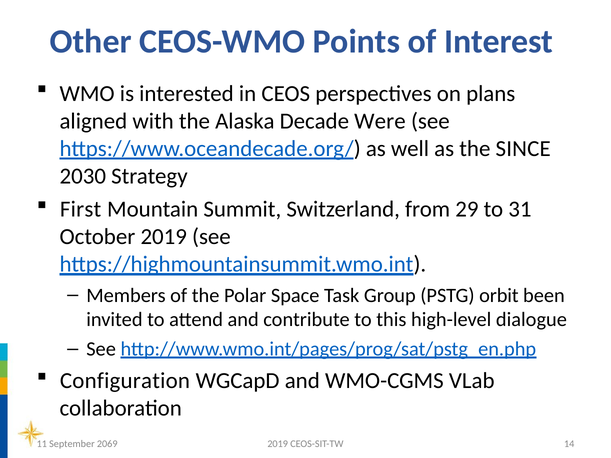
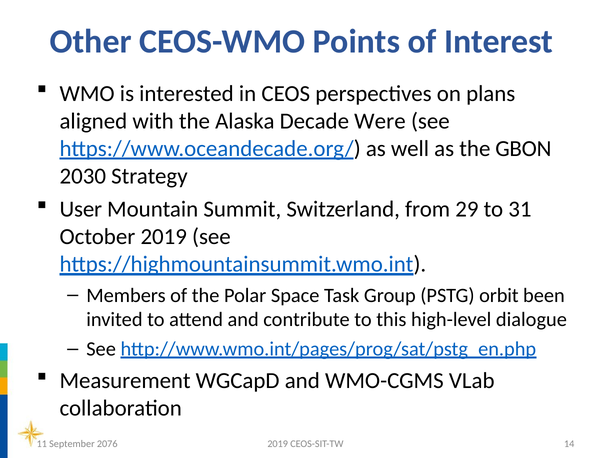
SINCE: SINCE -> GBON
First: First -> User
Configuration: Configuration -> Measurement
2069: 2069 -> 2076
